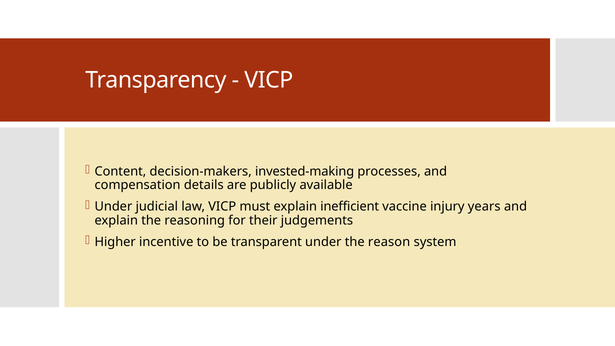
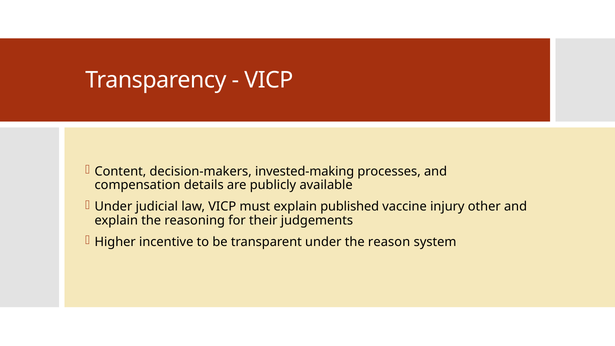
inefficient: inefficient -> published
years: years -> other
